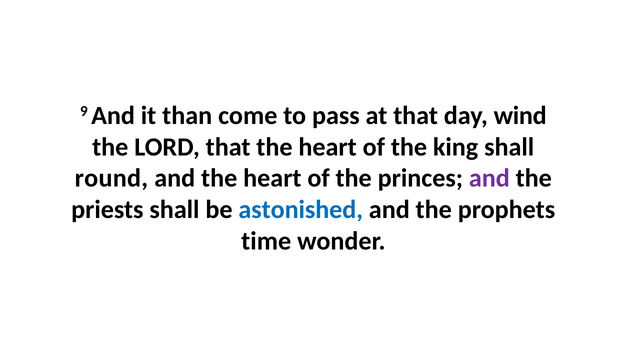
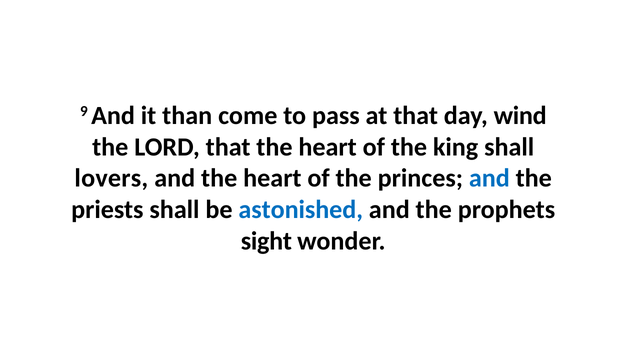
round: round -> lovers
and at (489, 178) colour: purple -> blue
time: time -> sight
